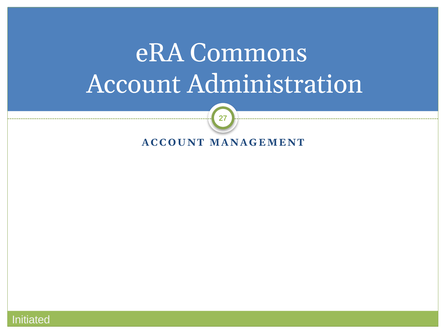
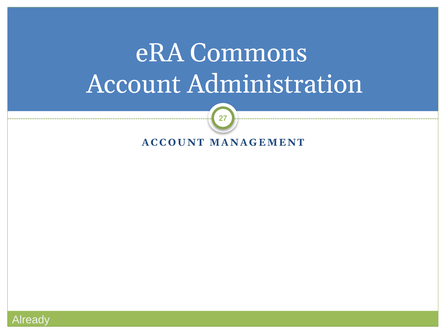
Initiated: Initiated -> Already
